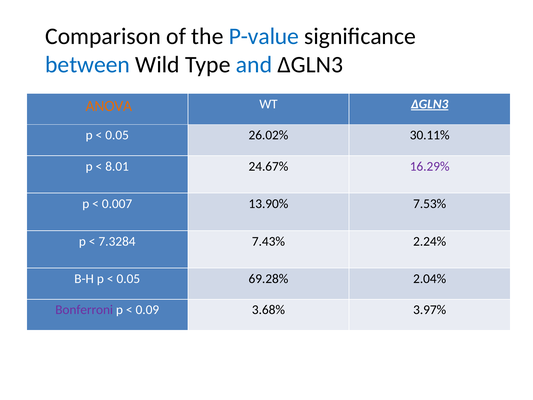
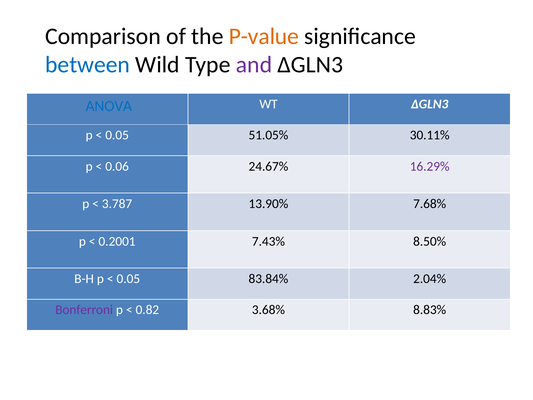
P-value colour: blue -> orange
and colour: blue -> purple
ANOVA colour: orange -> blue
ΔGLN3 at (430, 104) underline: present -> none
26.02%: 26.02% -> 51.05%
8.01: 8.01 -> 0.06
0.007: 0.007 -> 3.787
7.53%: 7.53% -> 7.68%
7.3284: 7.3284 -> 0.2001
2.24%: 2.24% -> 8.50%
69.28%: 69.28% -> 83.84%
0.09: 0.09 -> 0.82
3.97%: 3.97% -> 8.83%
